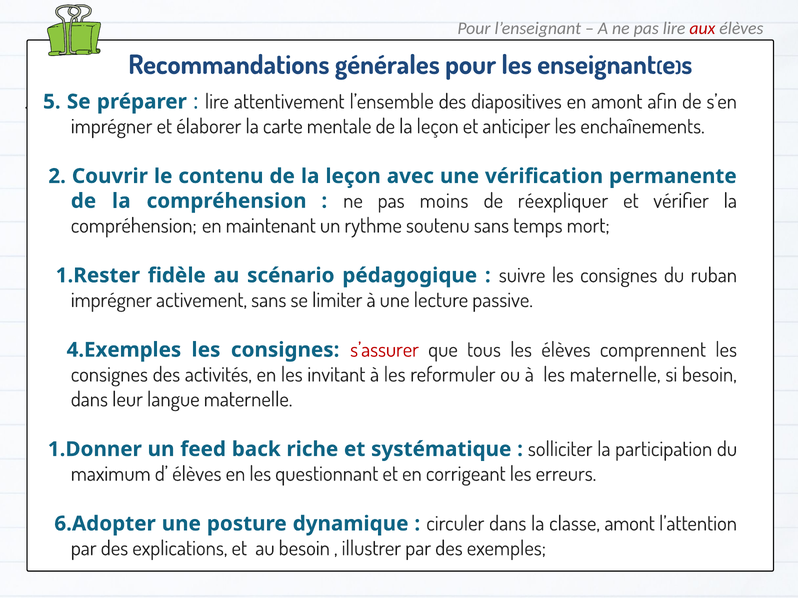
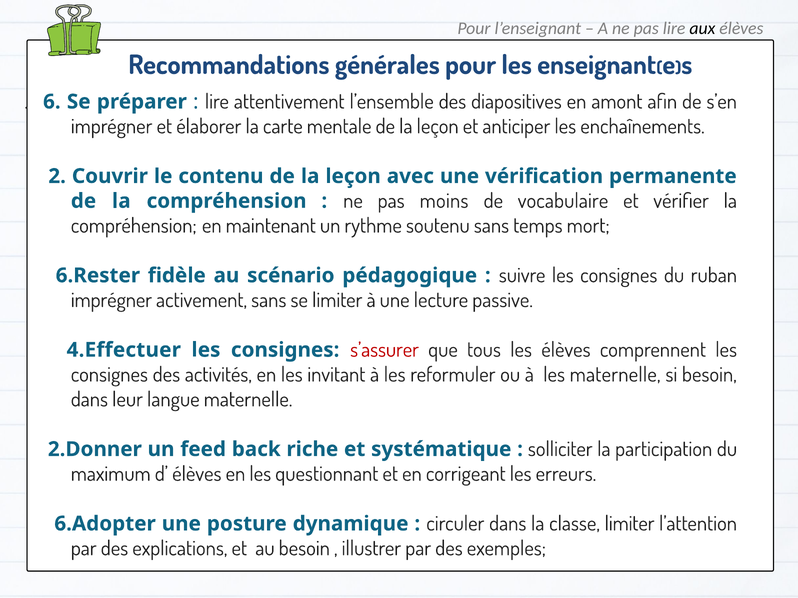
aux colour: red -> black
5: 5 -> 6
réexpliquer: réexpliquer -> vocabulaire
1.Rester: 1.Rester -> 6.Rester
4.Exemples: 4.Exemples -> 4.Effectuer
1.Donner: 1.Donner -> 2.Donner
classe amont: amont -> limiter
